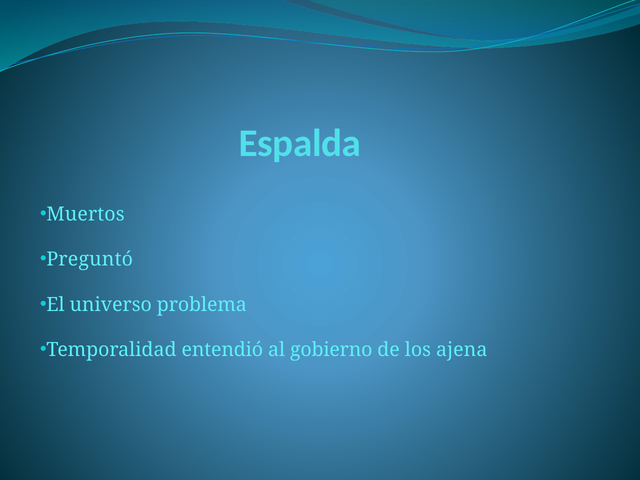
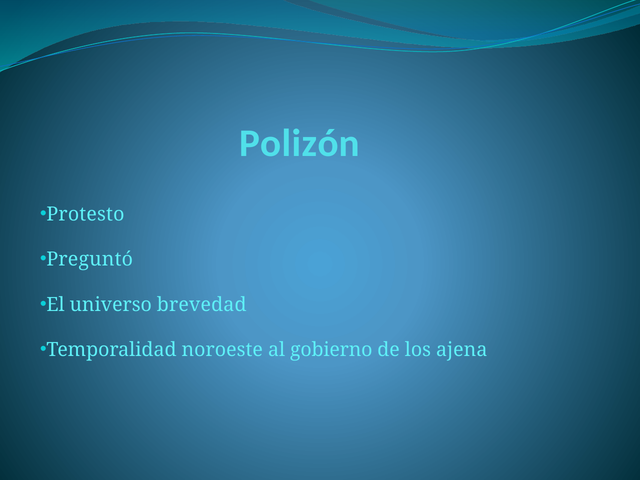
Espalda: Espalda -> Polizón
Muertos: Muertos -> Protesto
problema: problema -> brevedad
entendió: entendió -> noroeste
